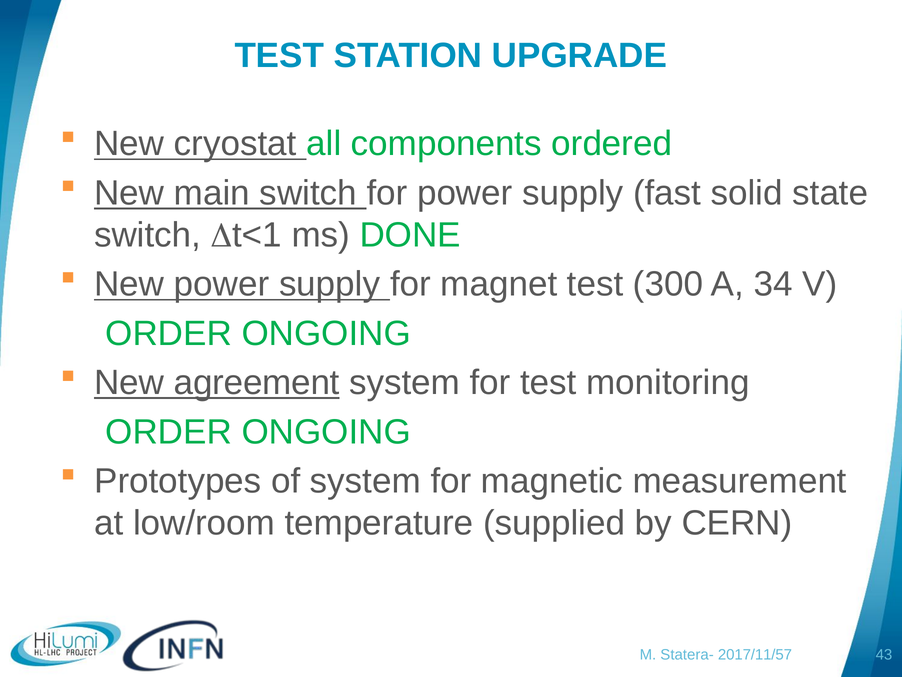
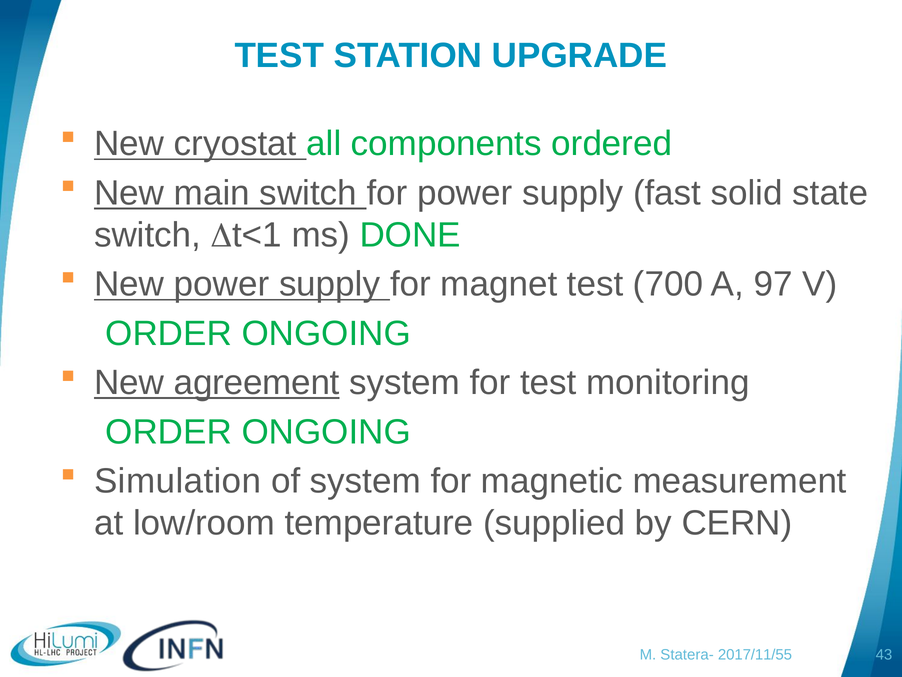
300: 300 -> 700
34: 34 -> 97
Prototypes: Prototypes -> Simulation
2017/11/57: 2017/11/57 -> 2017/11/55
